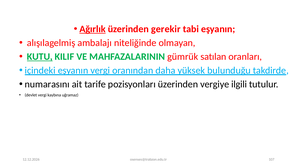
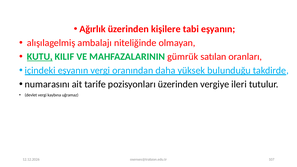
Ağırlık underline: present -> none
gerekir: gerekir -> kişilere
ilgili: ilgili -> ileri
